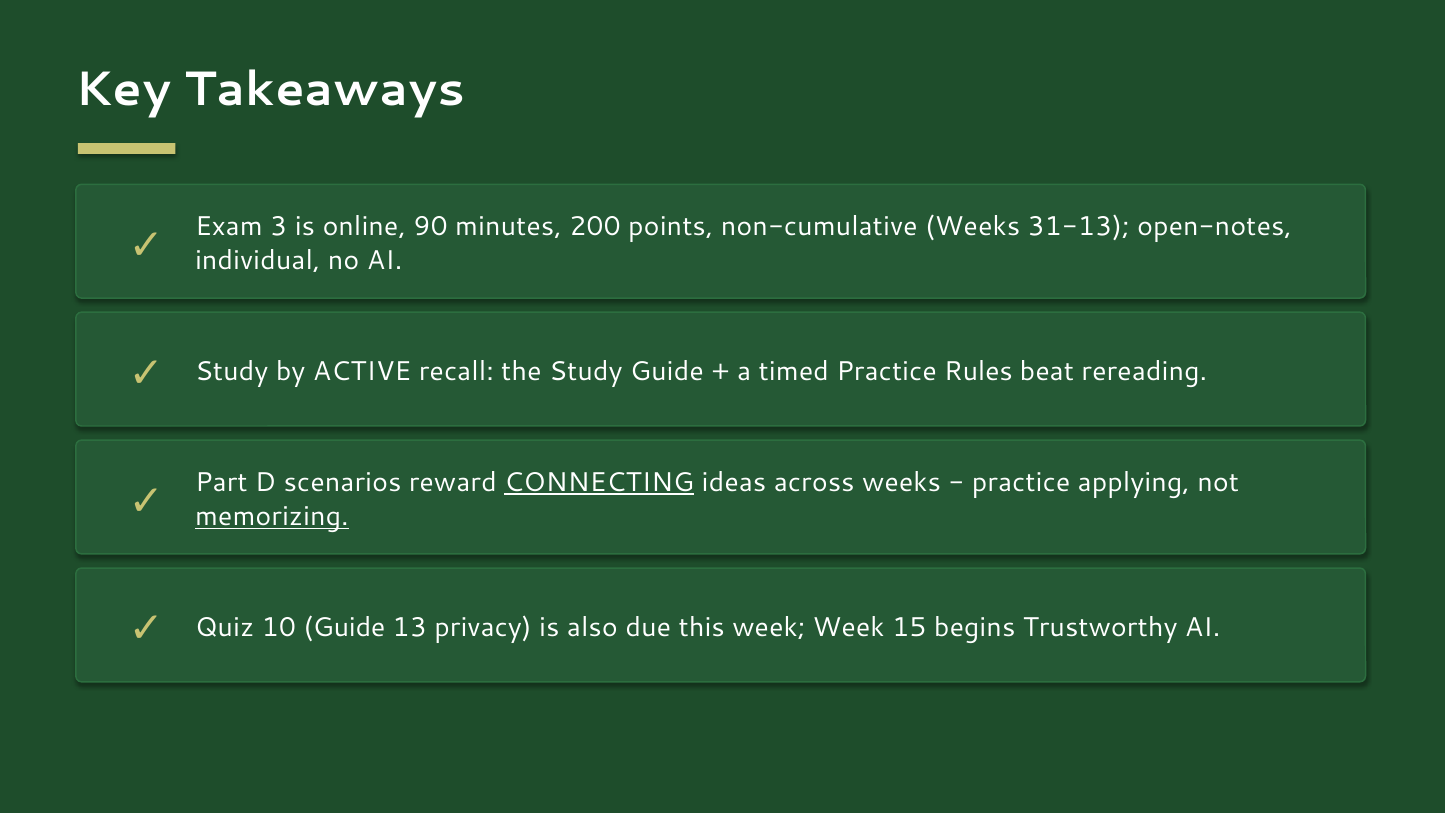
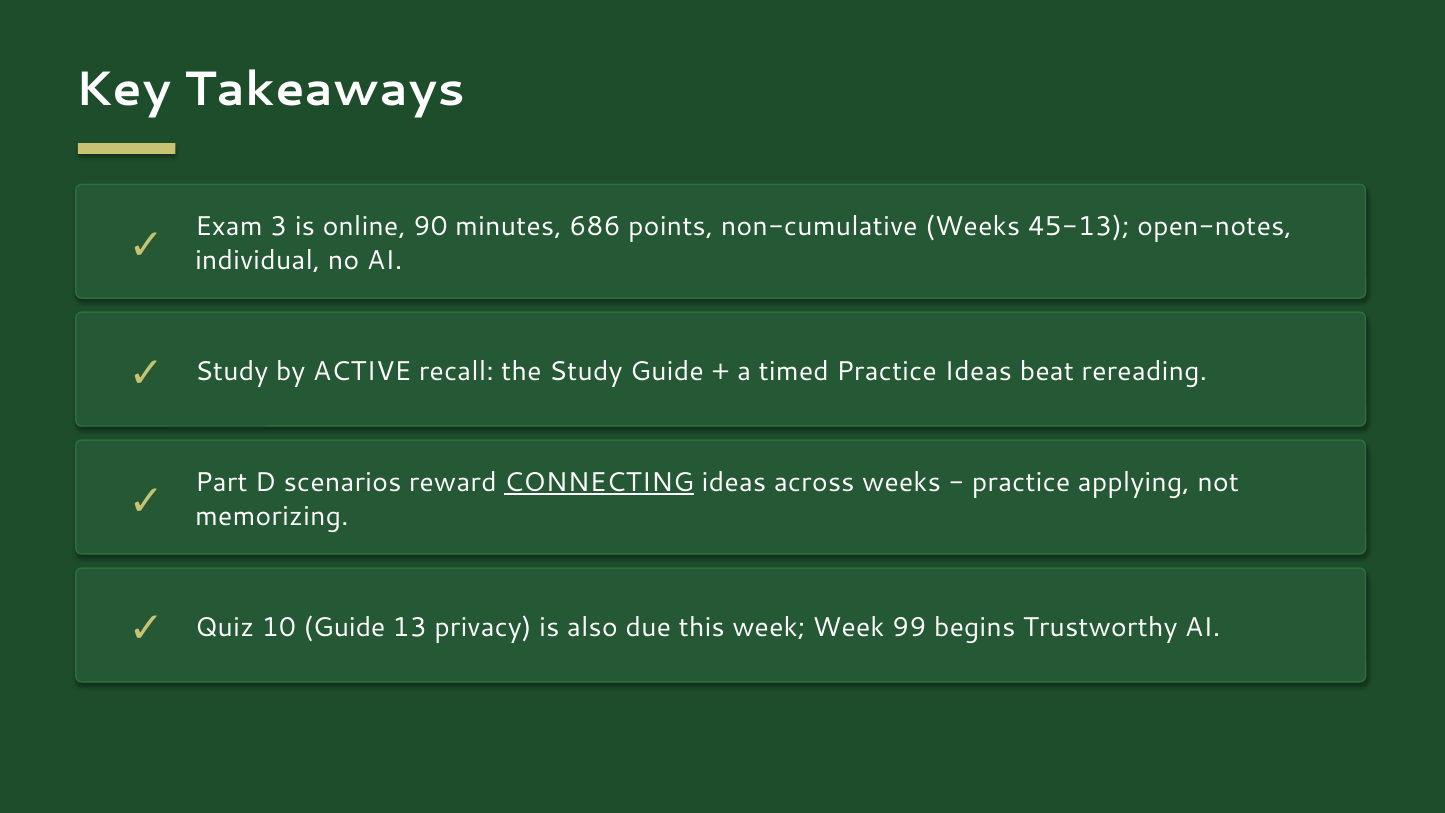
200: 200 -> 686
31-13: 31-13 -> 45-13
Practice Rules: Rules -> Ideas
memorizing underline: present -> none
15: 15 -> 99
